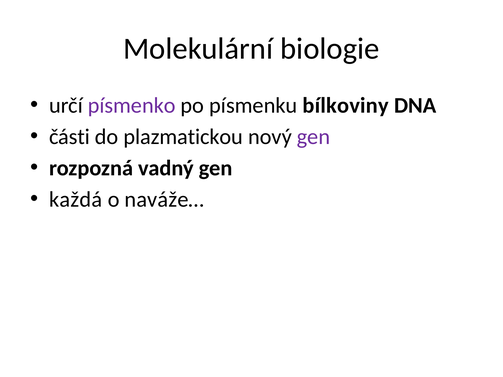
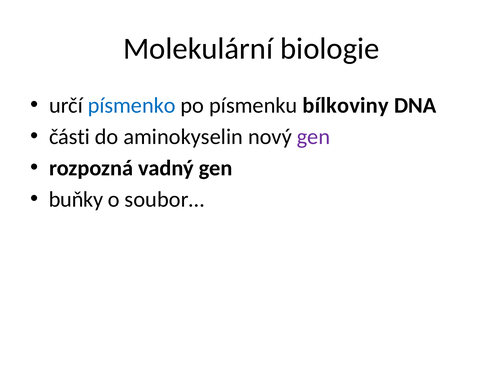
písmenko colour: purple -> blue
plazmatickou: plazmatickou -> aminokyselin
každá: každá -> buňky
naváže…: naváže… -> soubor…
